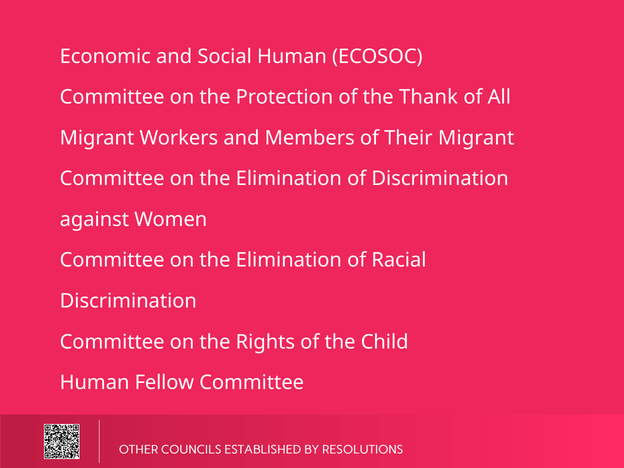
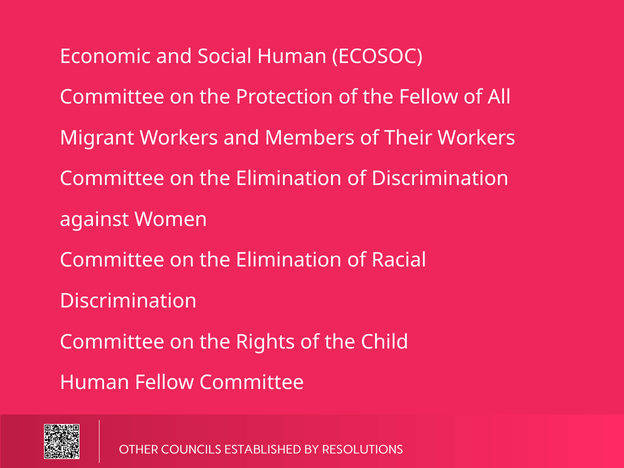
the Thank: Thank -> Fellow
Their Migrant: Migrant -> Workers
